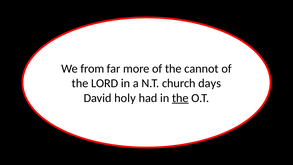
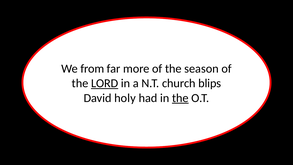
cannot: cannot -> season
LORD underline: none -> present
days: days -> blips
